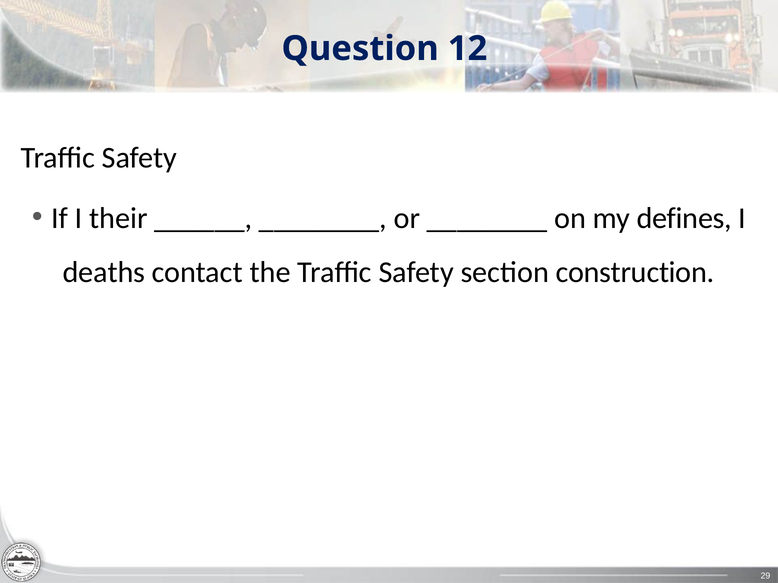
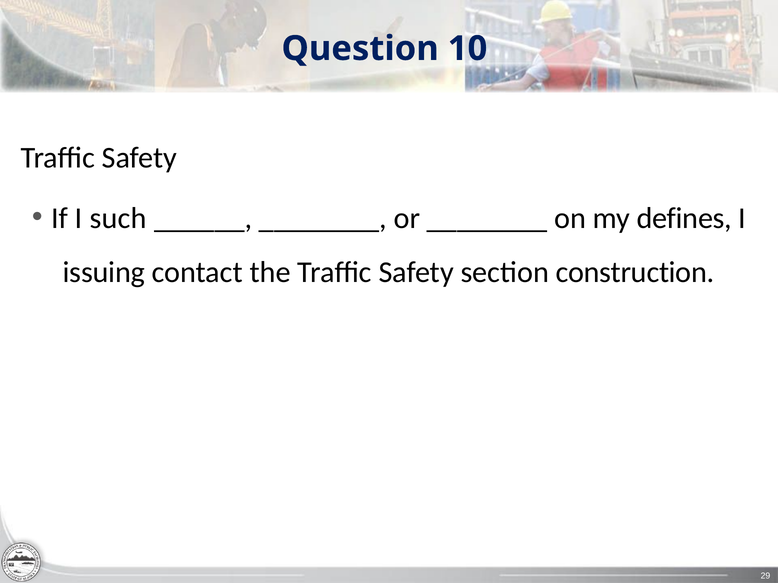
12: 12 -> 10
their: their -> such
deaths: deaths -> issuing
